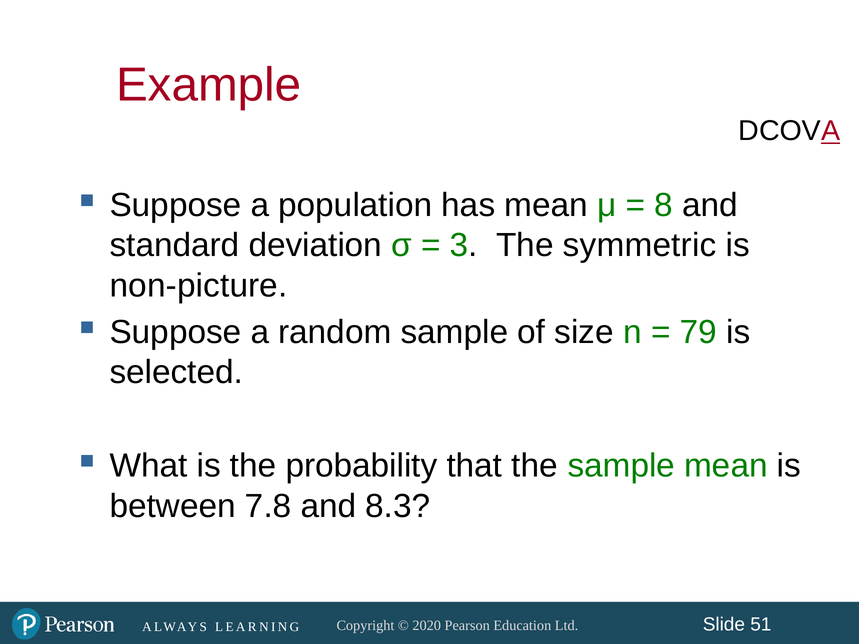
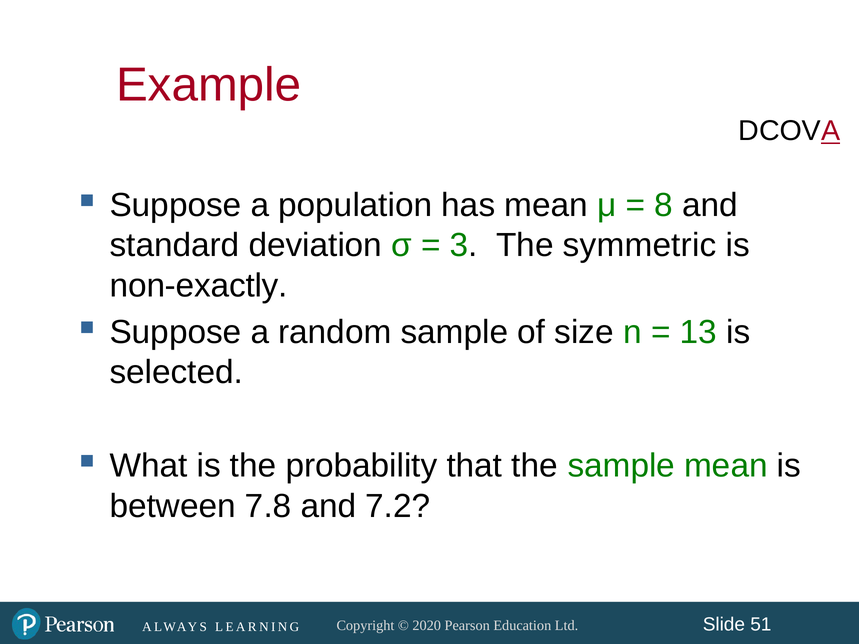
non-picture: non-picture -> non-exactly
79: 79 -> 13
8.3: 8.3 -> 7.2
